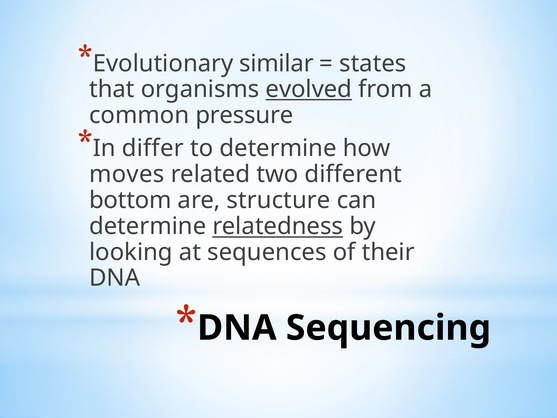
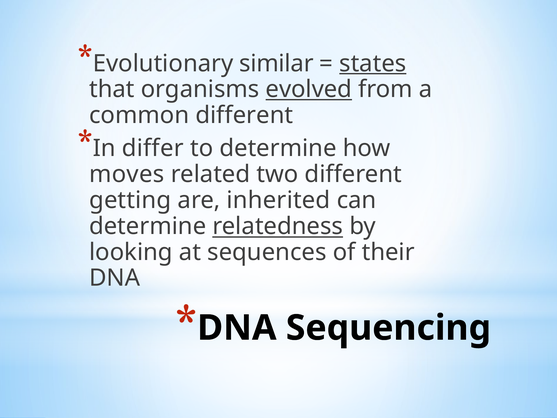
states underline: none -> present
common pressure: pressure -> different
bottom: bottom -> getting
structure: structure -> inherited
